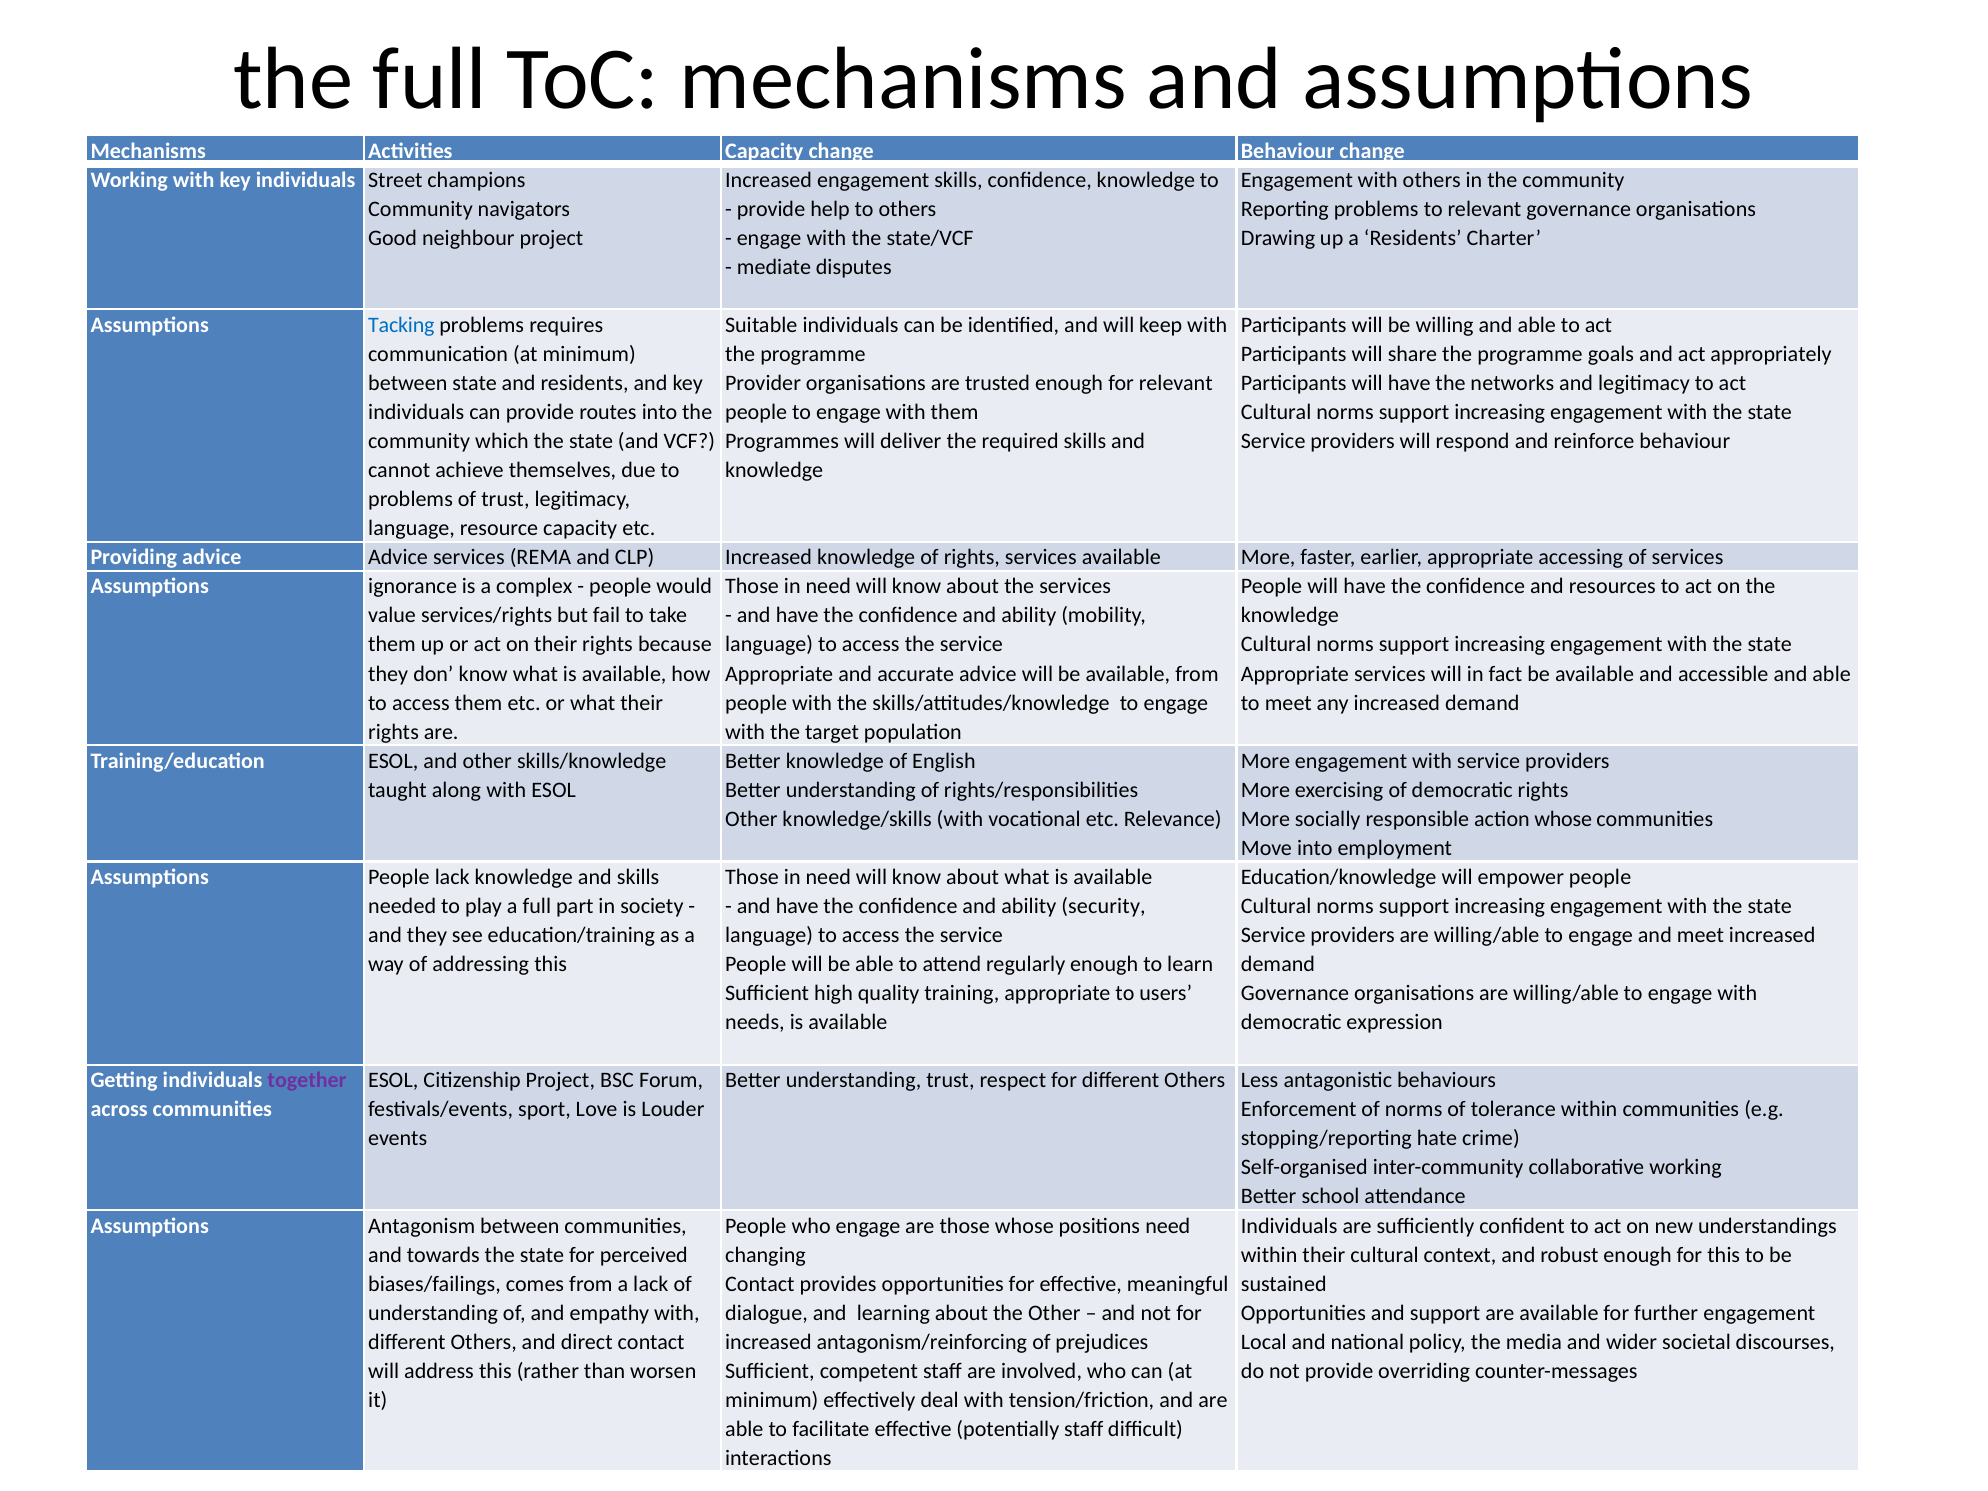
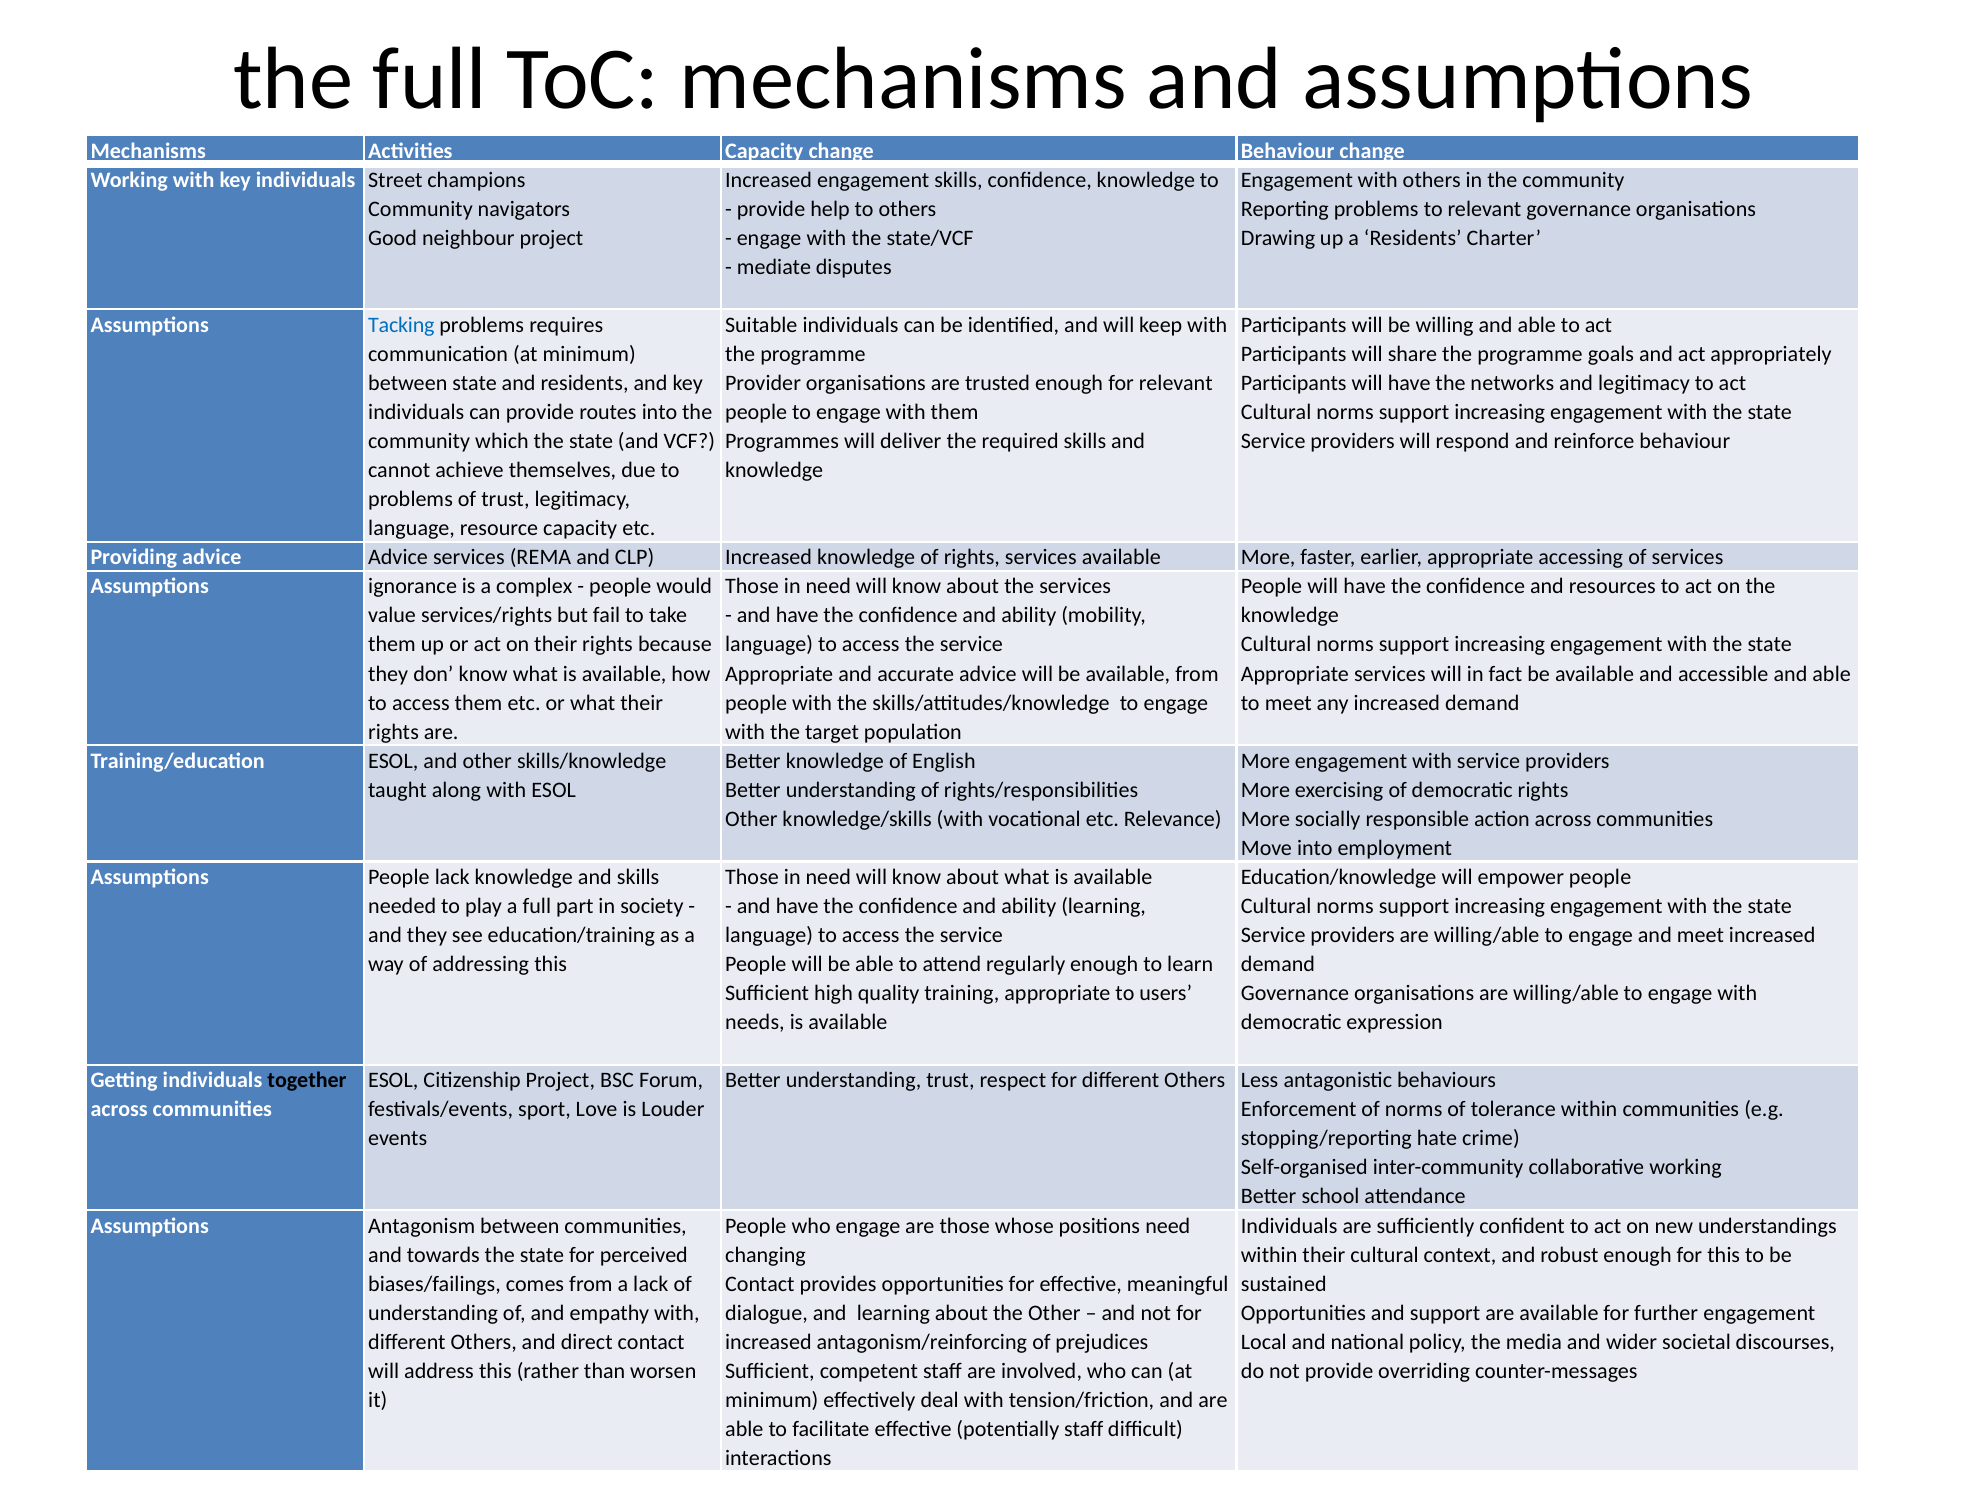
action whose: whose -> across
ability security: security -> learning
together colour: purple -> black
